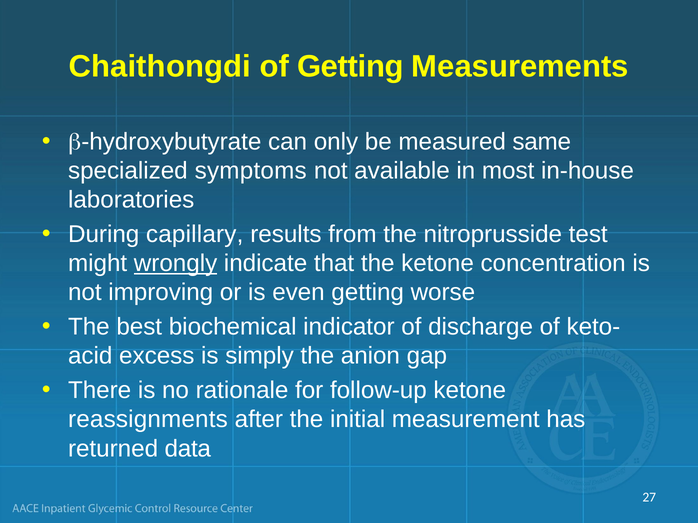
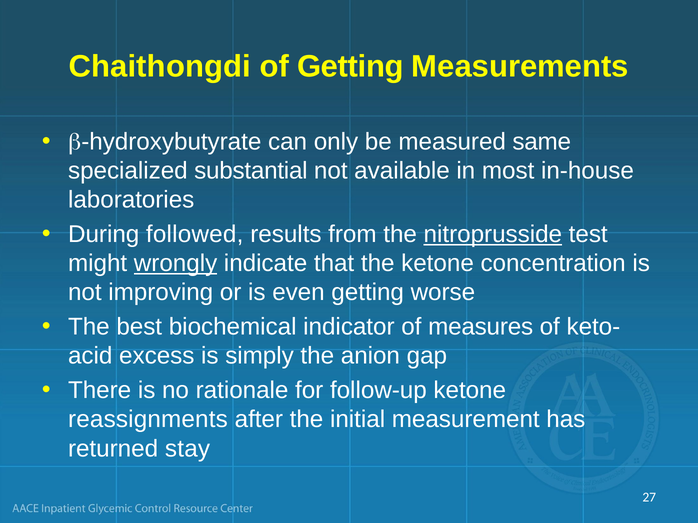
symptoms: symptoms -> substantial
capillary: capillary -> followed
nitroprusside underline: none -> present
discharge: discharge -> measures
data: data -> stay
